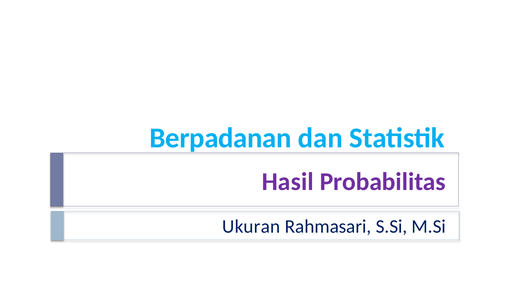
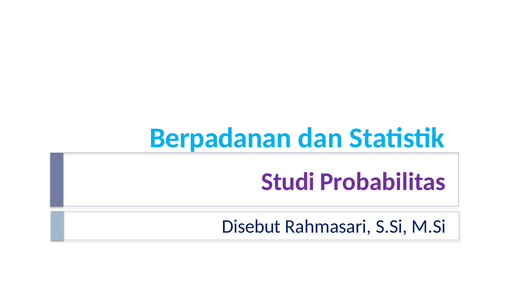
Hasil: Hasil -> Studi
Ukuran: Ukuran -> Disebut
